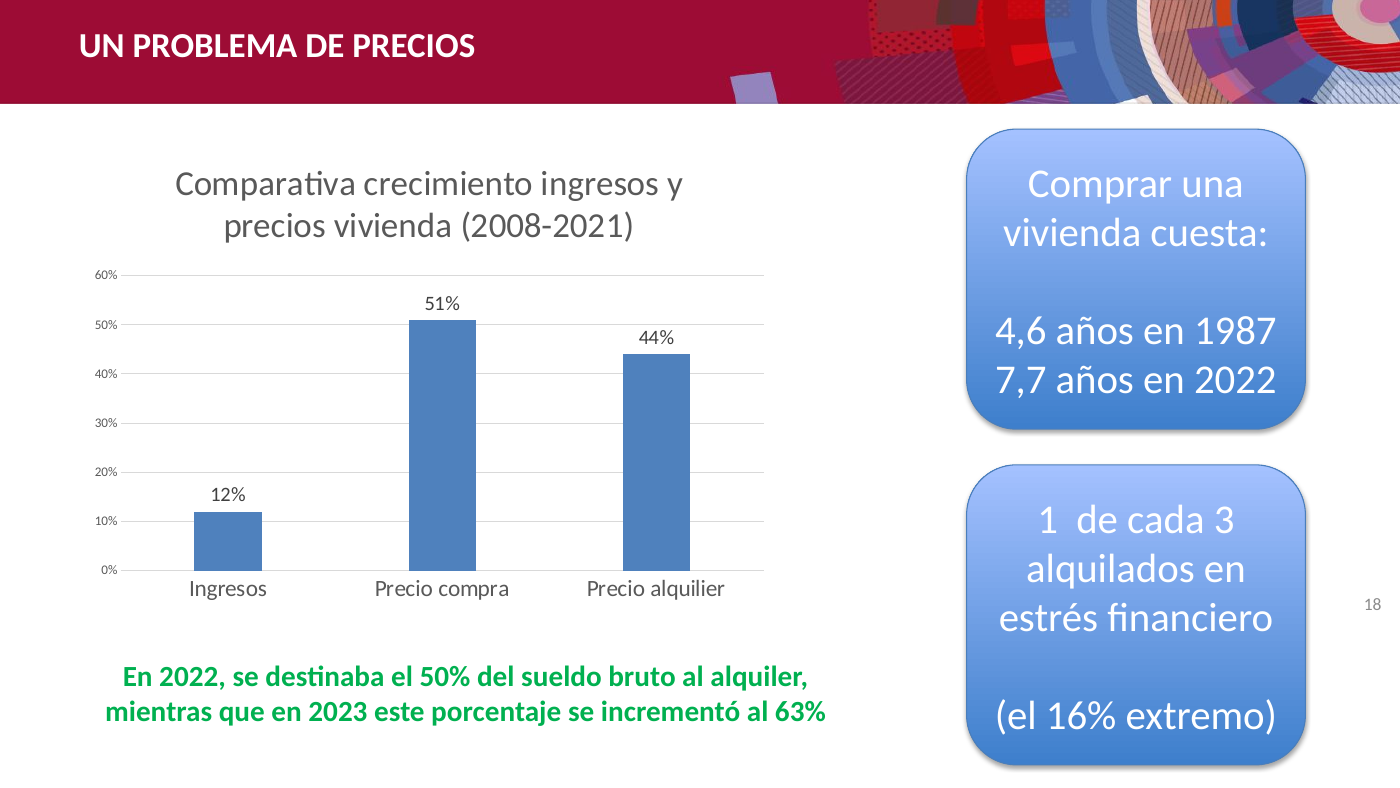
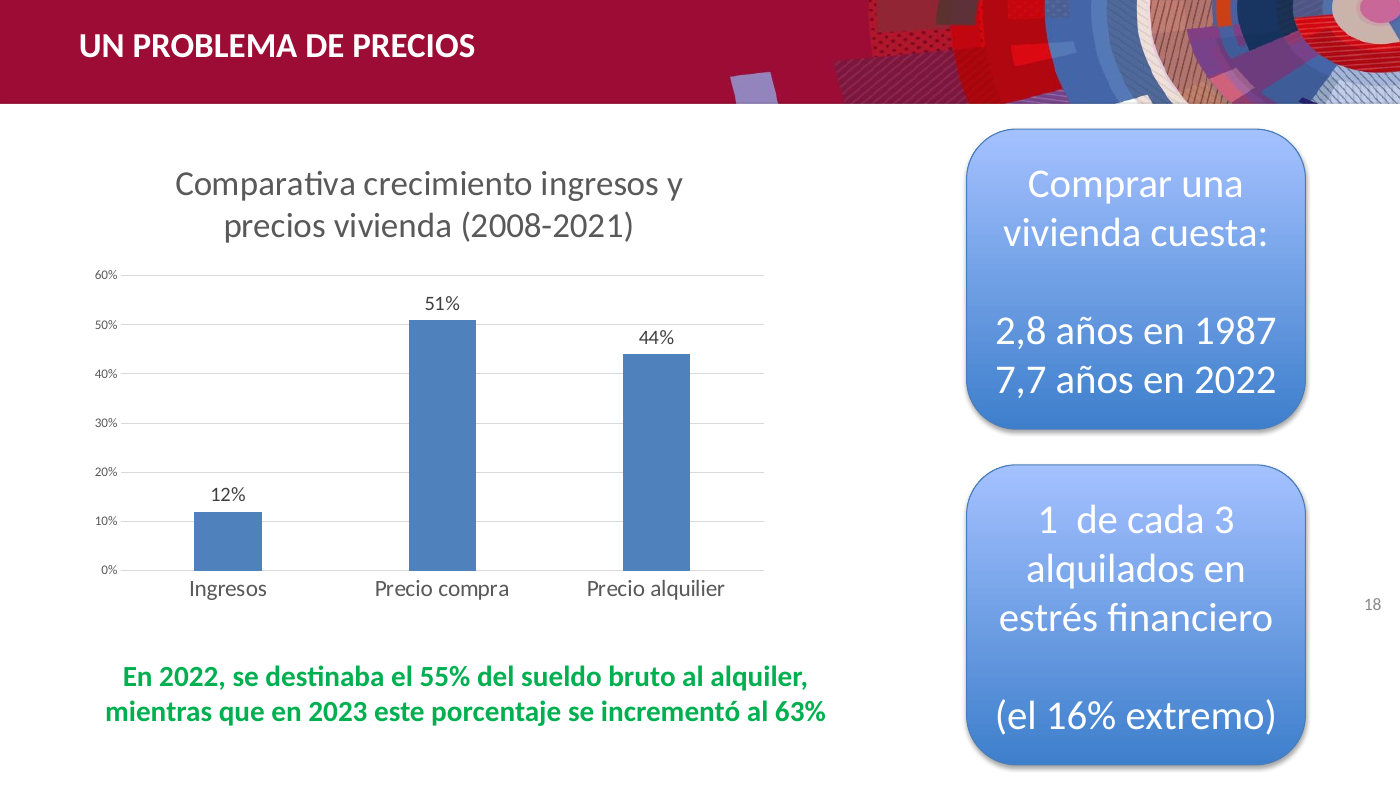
4,6: 4,6 -> 2,8
el 50%: 50% -> 55%
